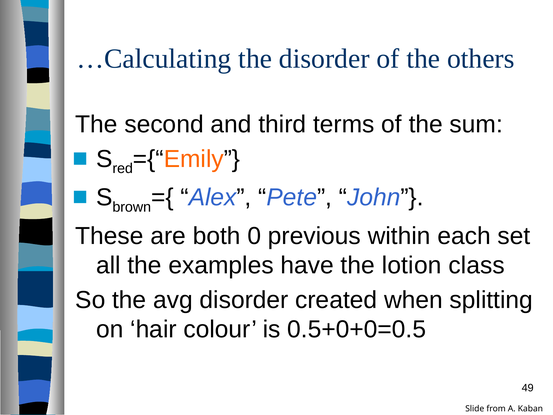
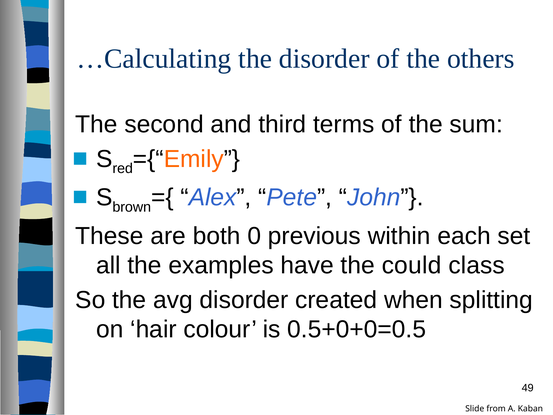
lotion: lotion -> could
